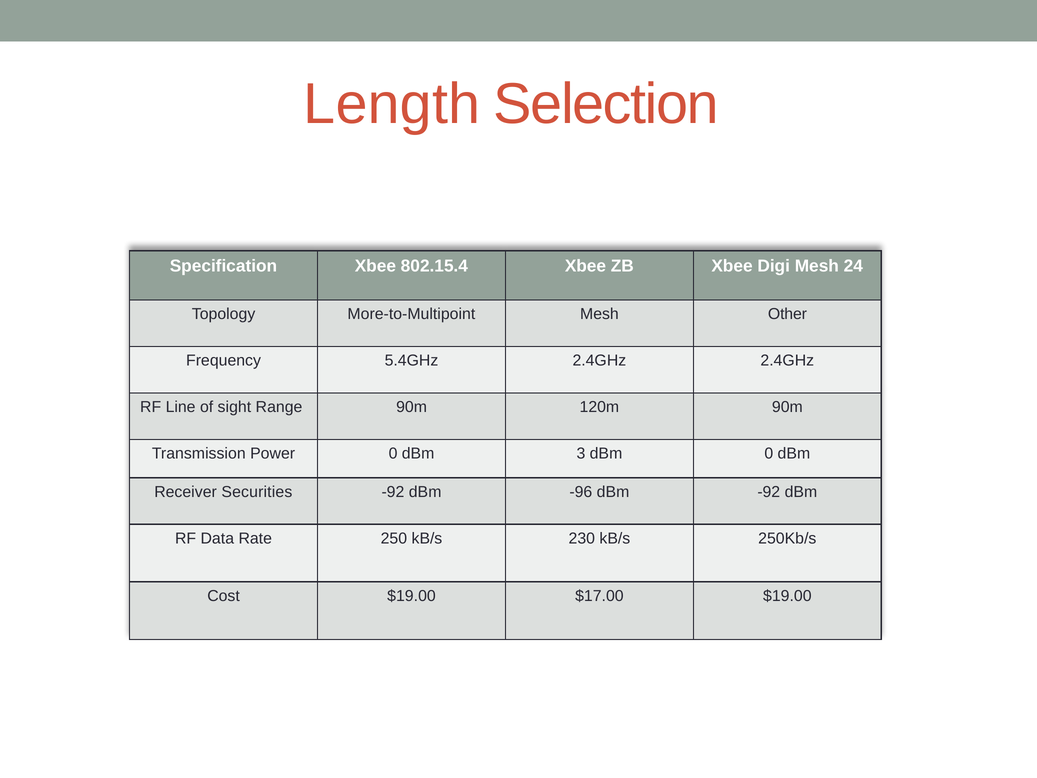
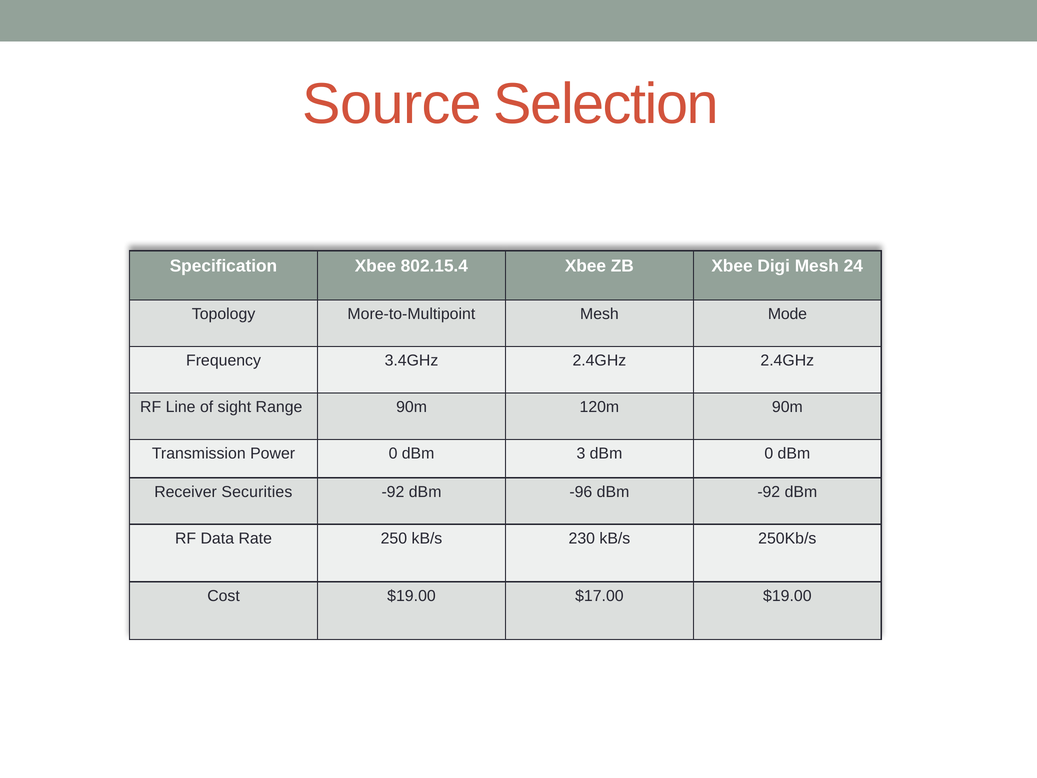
Length: Length -> Source
Other: Other -> Mode
5.4GHz: 5.4GHz -> 3.4GHz
